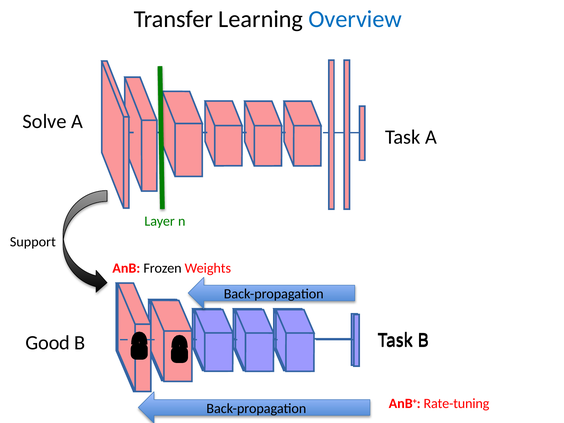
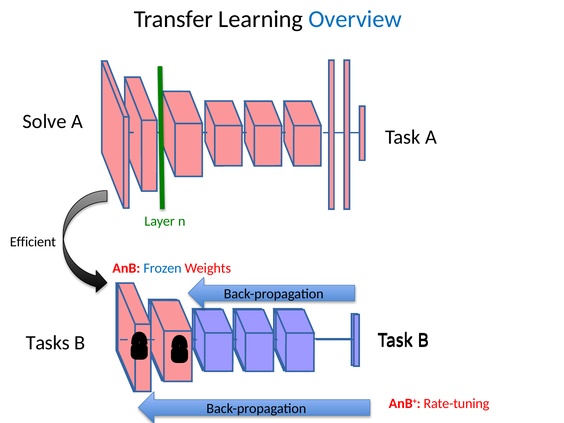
Support: Support -> Efficient
Frozen colour: black -> blue
Good: Good -> Tasks
